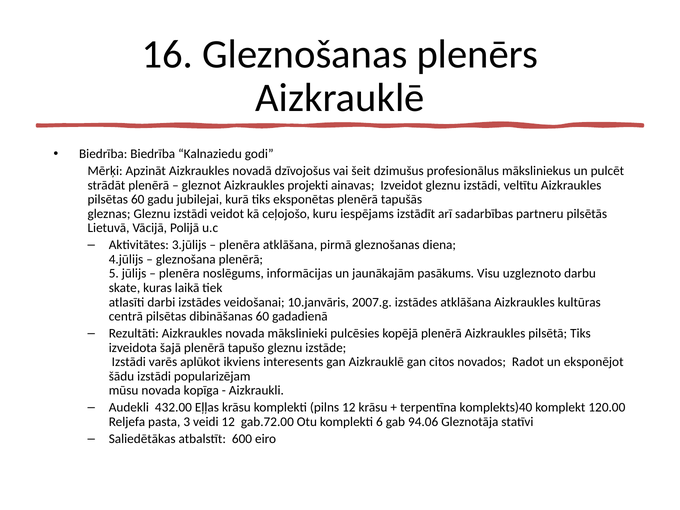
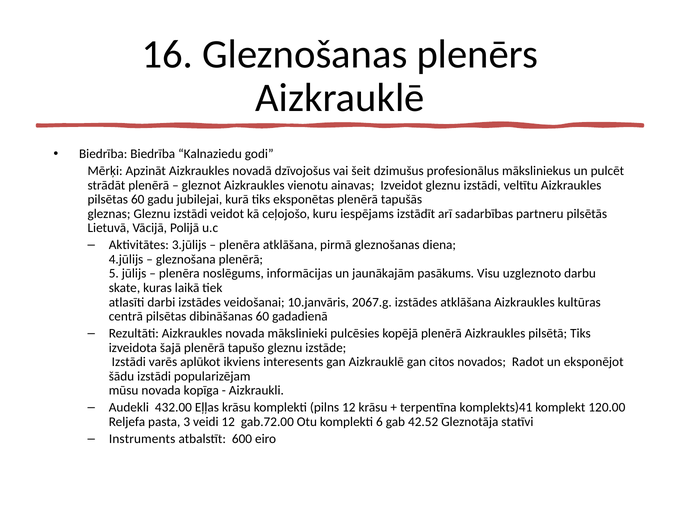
projekti: projekti -> vienotu
2007.g: 2007.g -> 2067.g
komplekts)40: komplekts)40 -> komplekts)41
94.06: 94.06 -> 42.52
Saliedētākas: Saliedētākas -> Instruments
